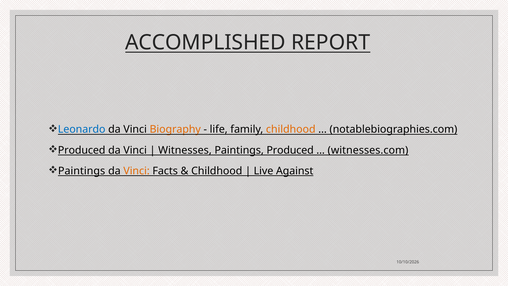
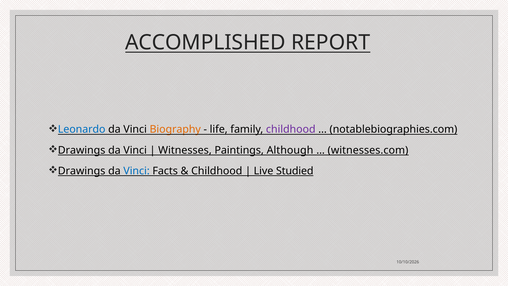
childhood at (291, 129) colour: orange -> purple
Produced at (82, 150): Produced -> Drawings
Paintings Produced: Produced -> Although
Paintings at (82, 171): Paintings -> Drawings
Vinci at (137, 171) colour: orange -> blue
Against: Against -> Studied
